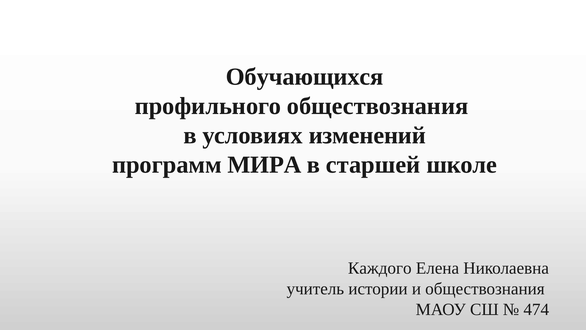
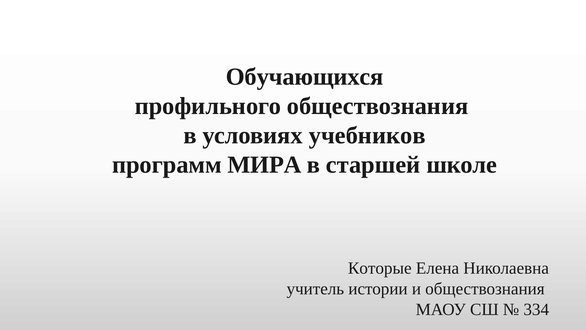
изменений: изменений -> учебников
Каждого: Каждого -> Которые
474: 474 -> 334
